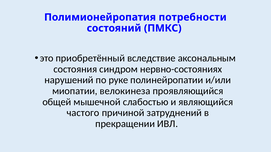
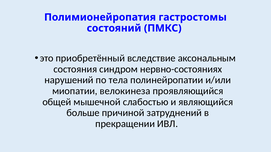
потребности: потребности -> гастростомы
руке: руке -> тела
частого: частого -> больше
